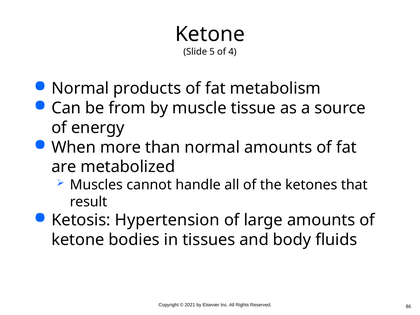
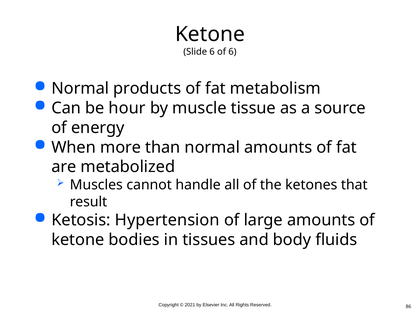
Slide 5: 5 -> 6
of 4: 4 -> 6
from: from -> hour
